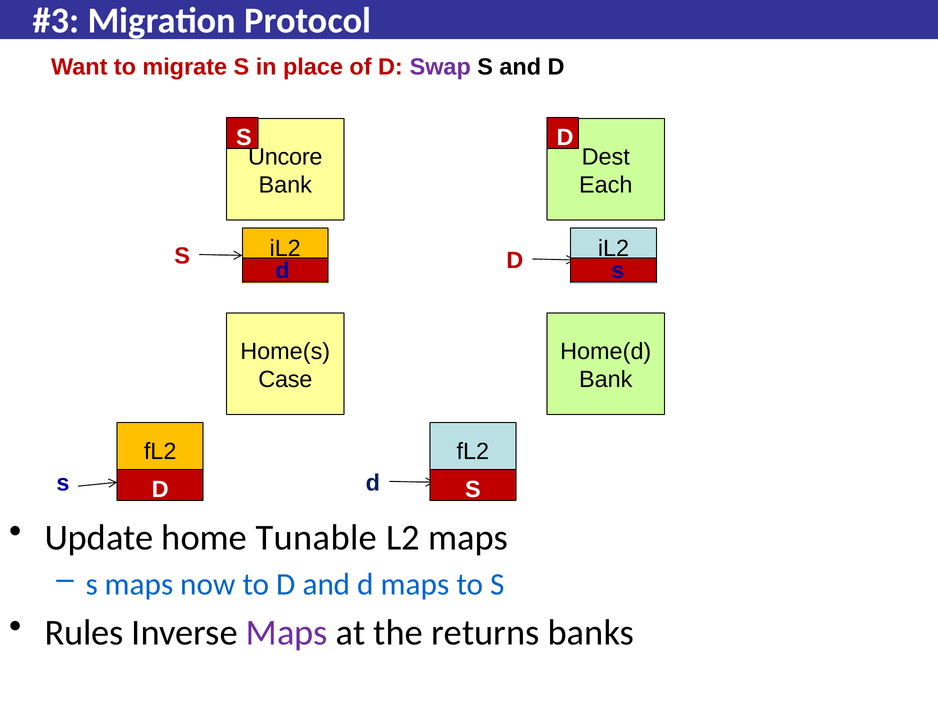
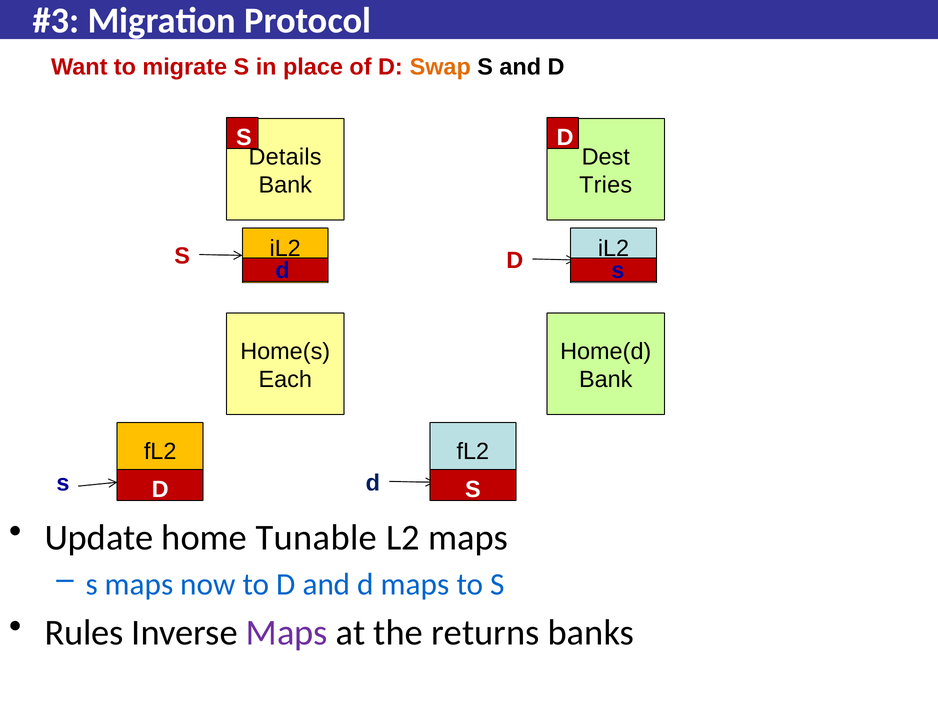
Swap colour: purple -> orange
Uncore: Uncore -> Details
Each: Each -> Tries
Case: Case -> Each
